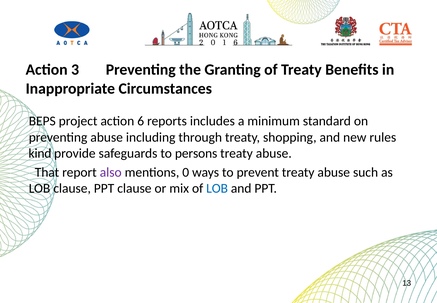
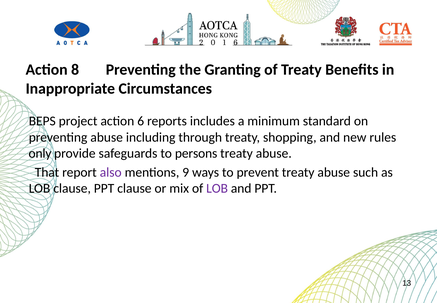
3: 3 -> 8
kind: kind -> only
0: 0 -> 9
LOB at (217, 188) colour: blue -> purple
